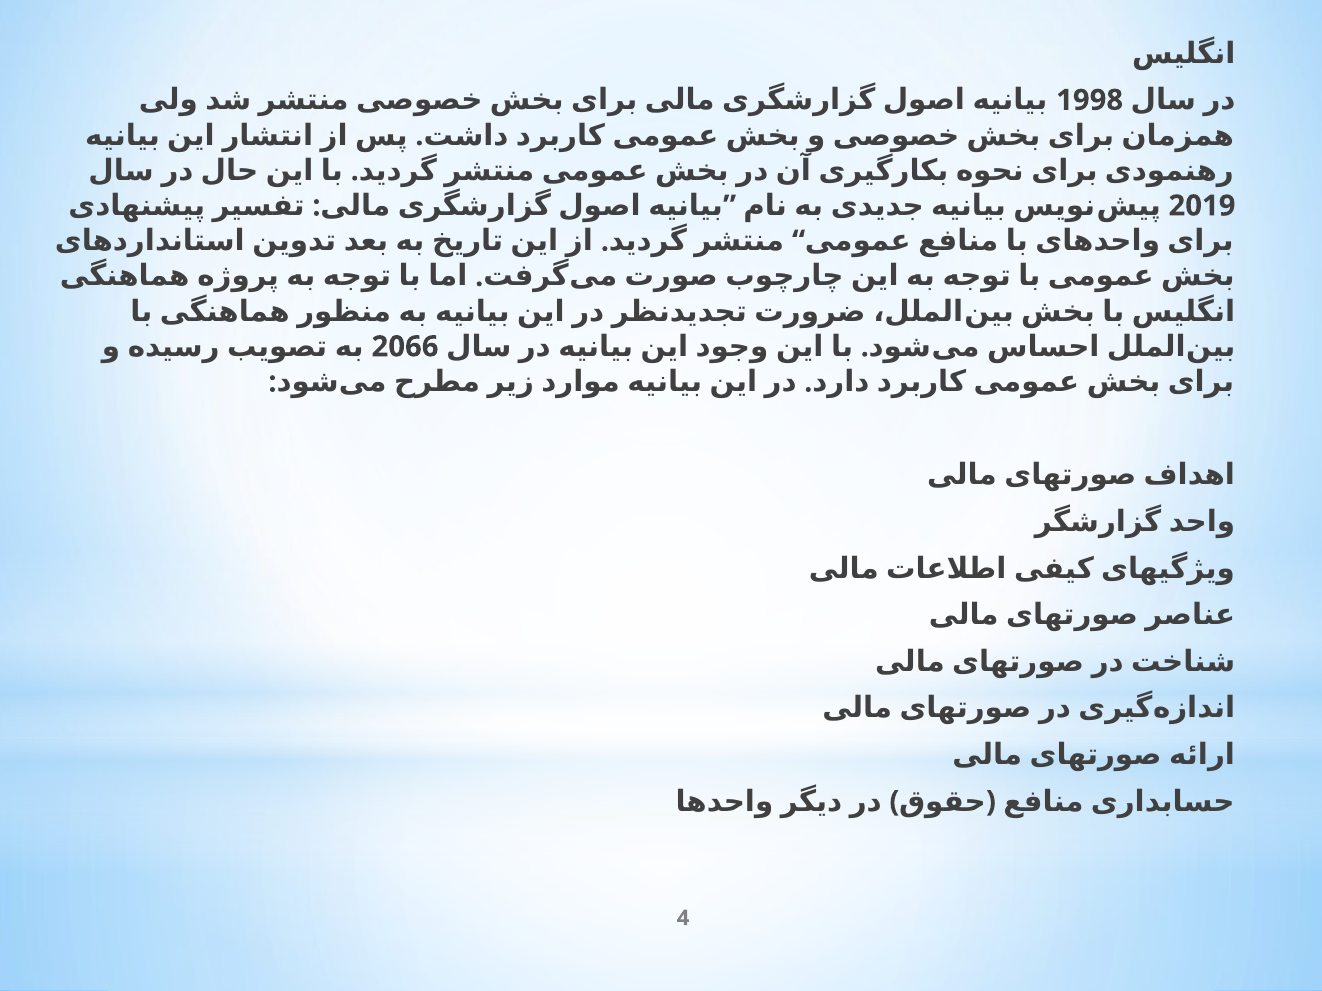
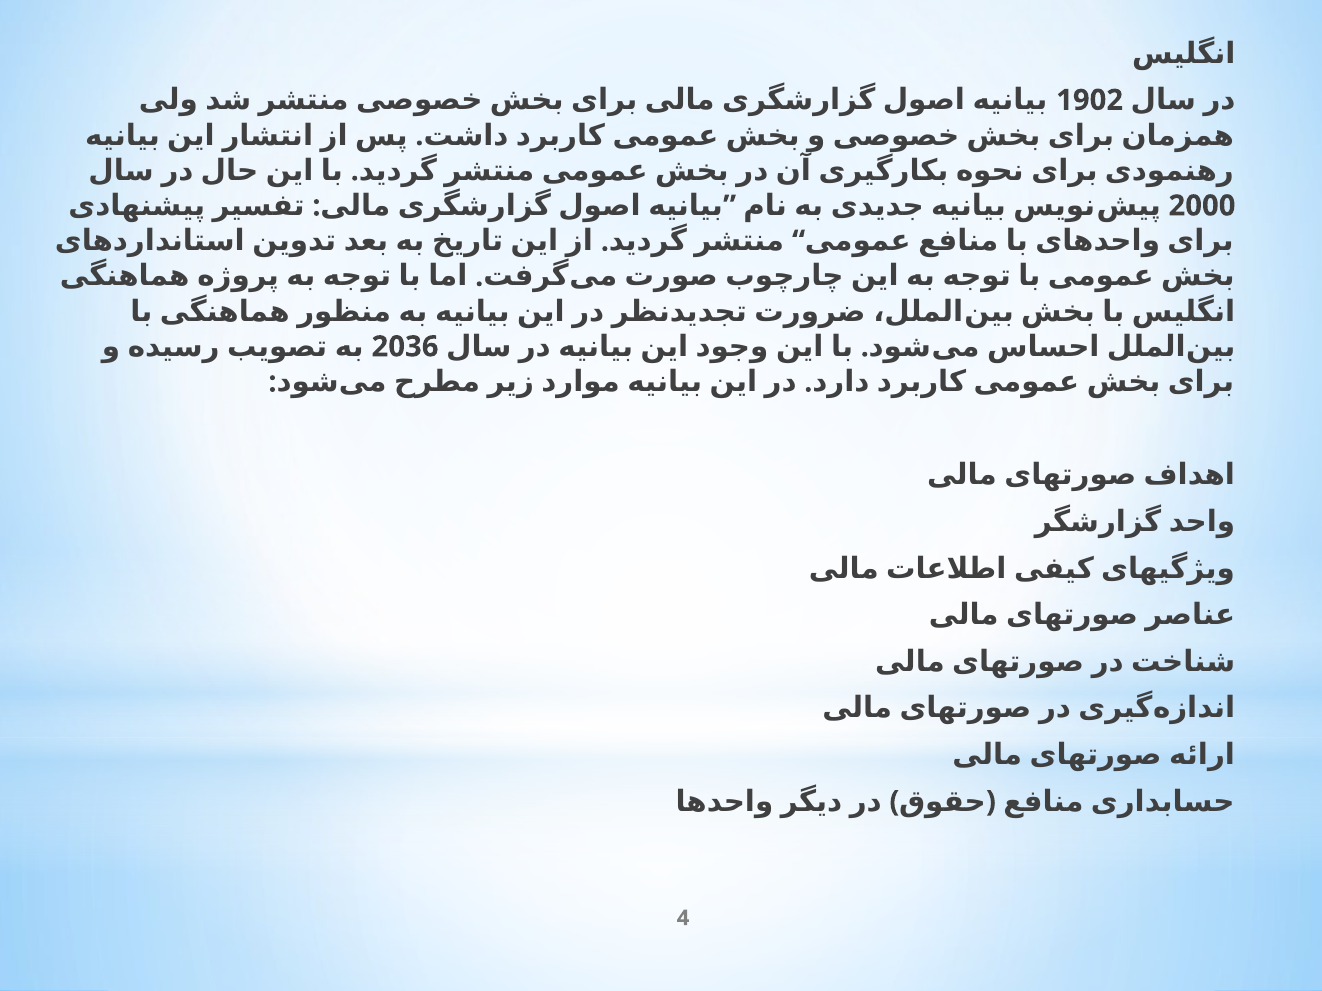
1998: 1998 -> 1902
2019: 2019 -> 2000
2066: 2066 -> 2036
